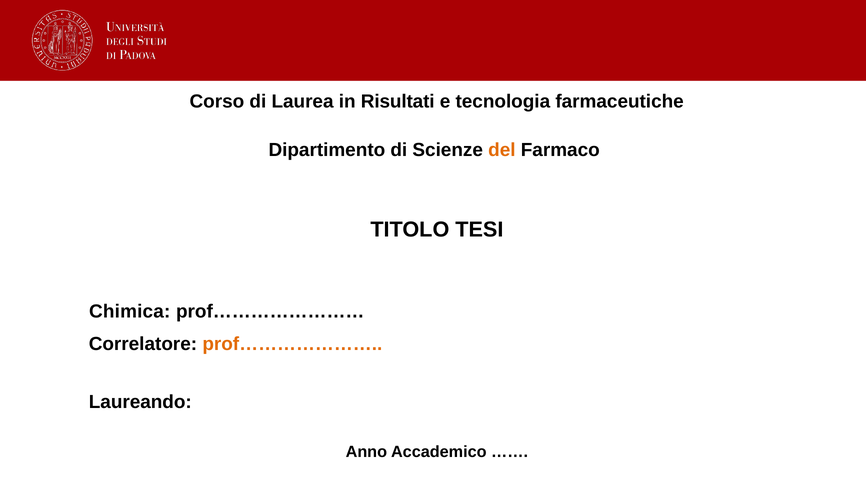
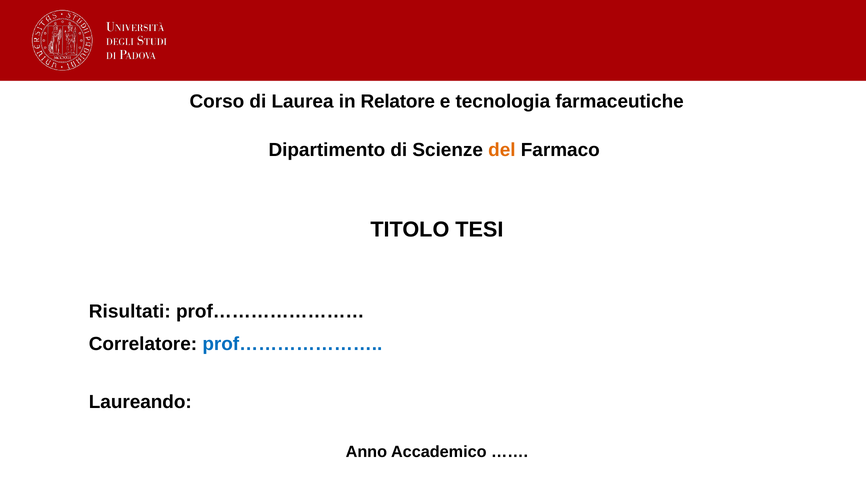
Risultati: Risultati -> Relatore
Chimica: Chimica -> Risultati
prof………………… colour: orange -> blue
